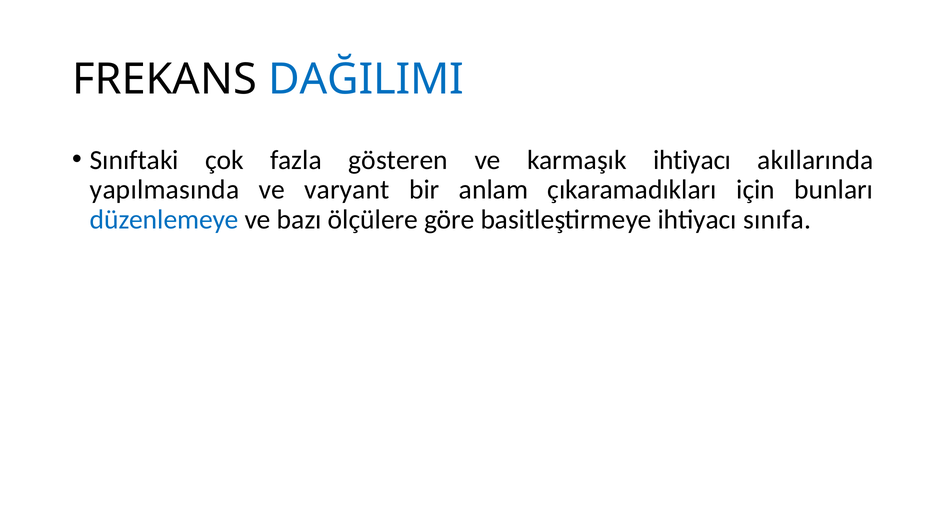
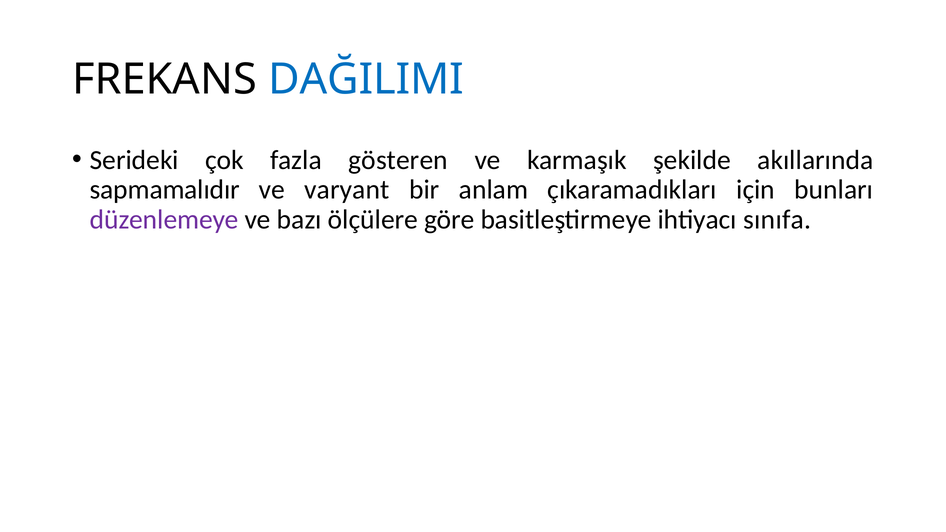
Sınıftaki: Sınıftaki -> Serideki
karmaşık ihtiyacı: ihtiyacı -> şekilde
yapılmasında: yapılmasında -> sapmamalıdır
düzenlemeye colour: blue -> purple
